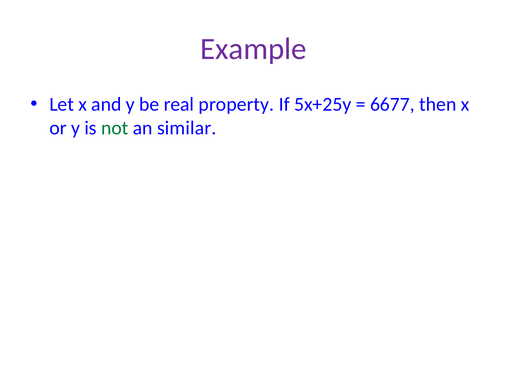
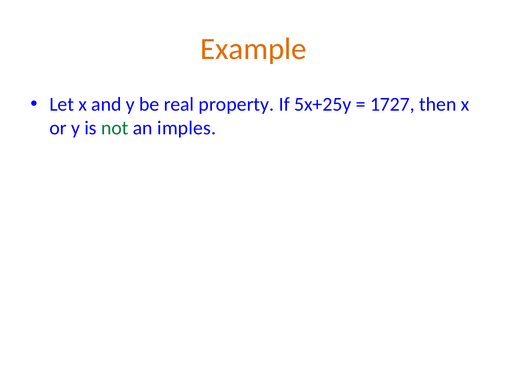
Example colour: purple -> orange
6677: 6677 -> 1727
similar: similar -> imples
